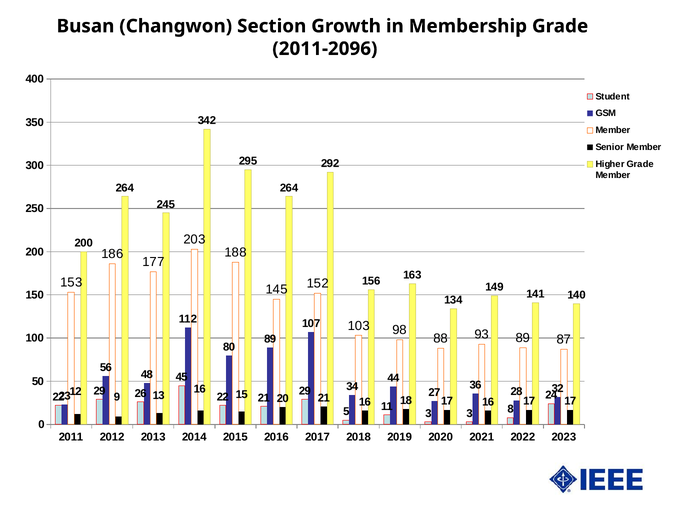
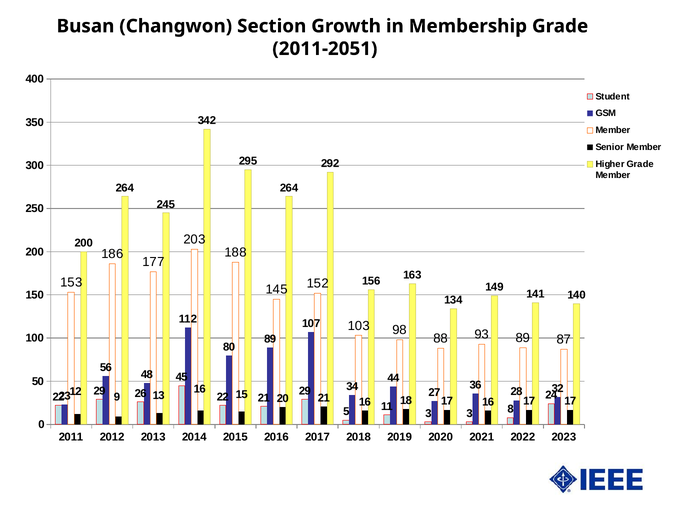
2011-2096: 2011-2096 -> 2011-2051
